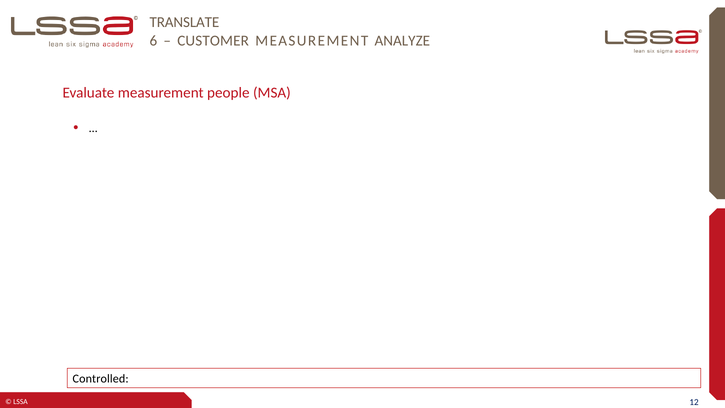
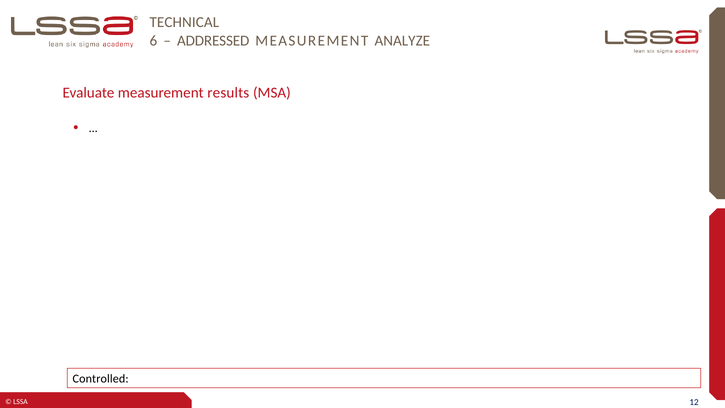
TRANSLATE: TRANSLATE -> TECHNICAL
CUSTOMER: CUSTOMER -> ADDRESSED
people: people -> results
